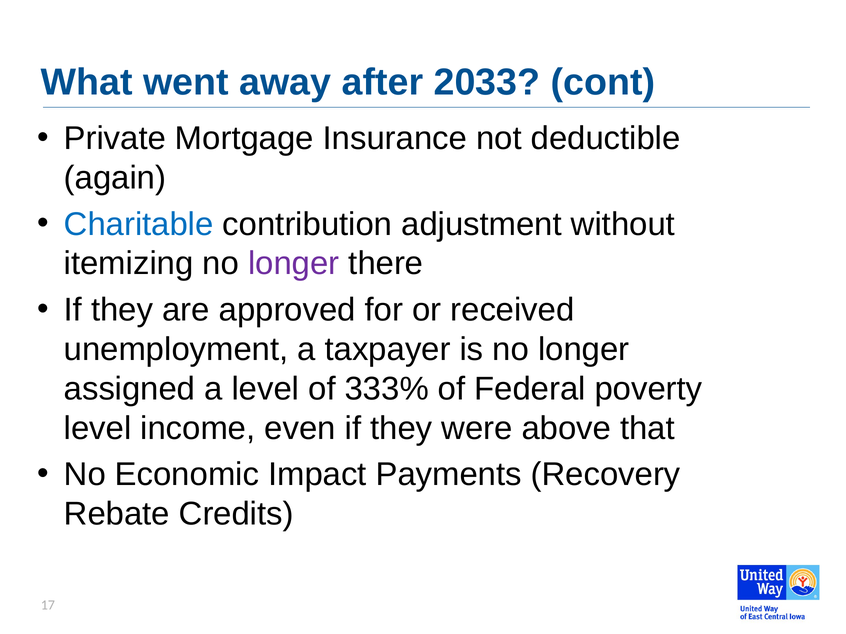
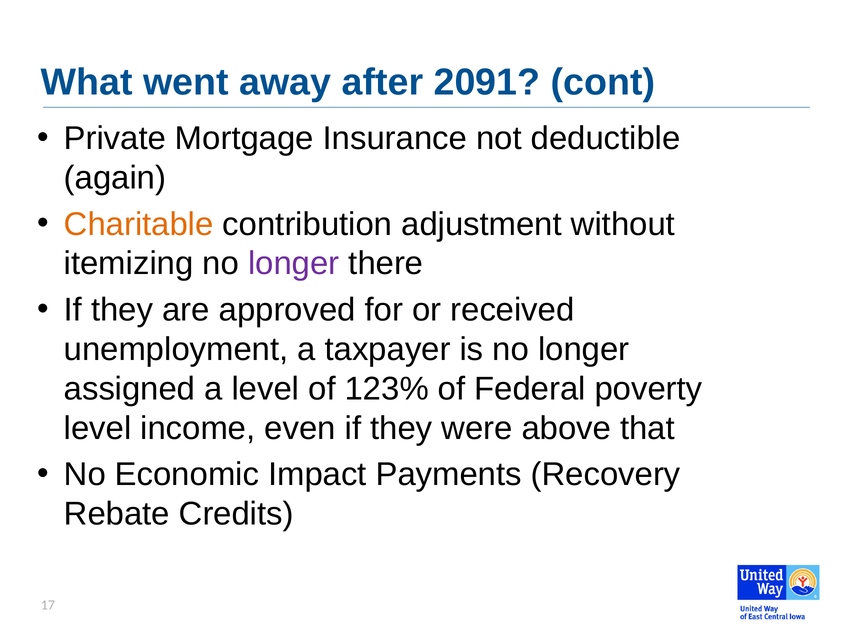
2033: 2033 -> 2091
Charitable colour: blue -> orange
333%: 333% -> 123%
